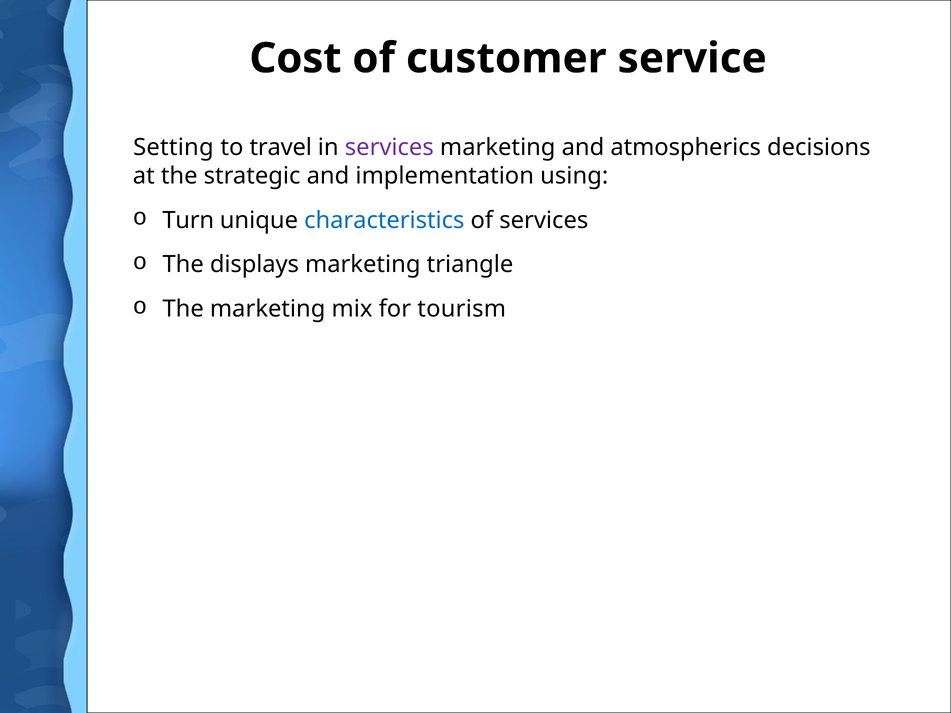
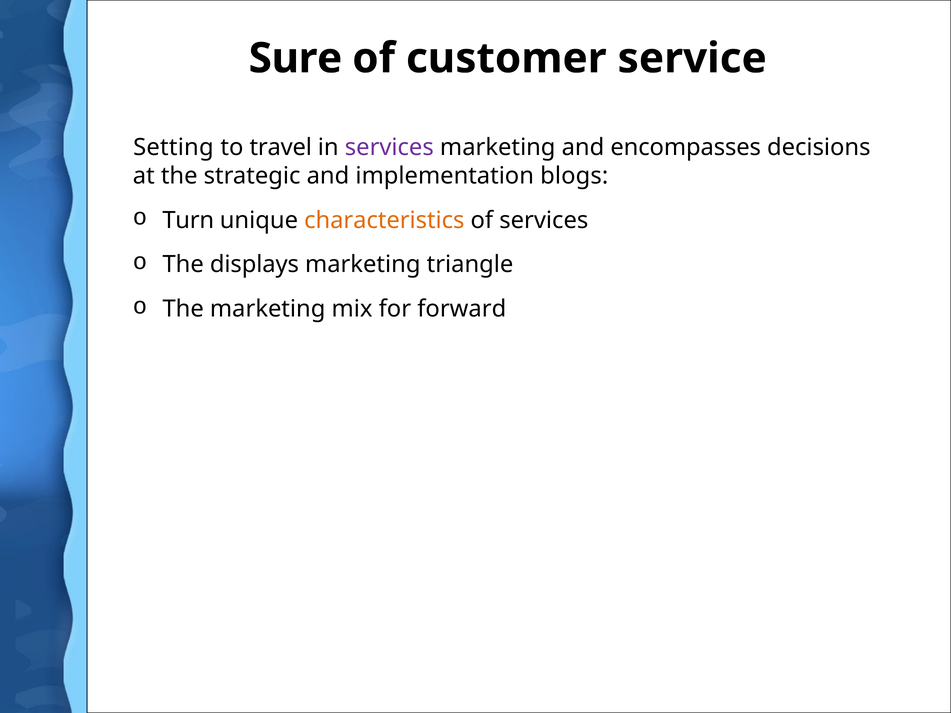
Cost: Cost -> Sure
atmospherics: atmospherics -> encompasses
using: using -> blogs
characteristics colour: blue -> orange
tourism: tourism -> forward
